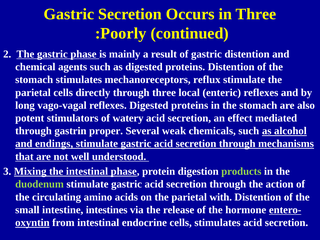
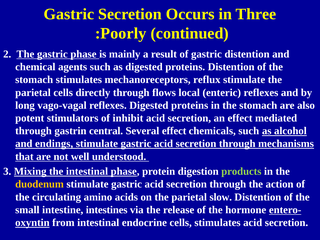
through three: three -> flows
watery: watery -> inhibit
proper: proper -> central
Several weak: weak -> effect
duodenum colour: light green -> yellow
with: with -> slow
